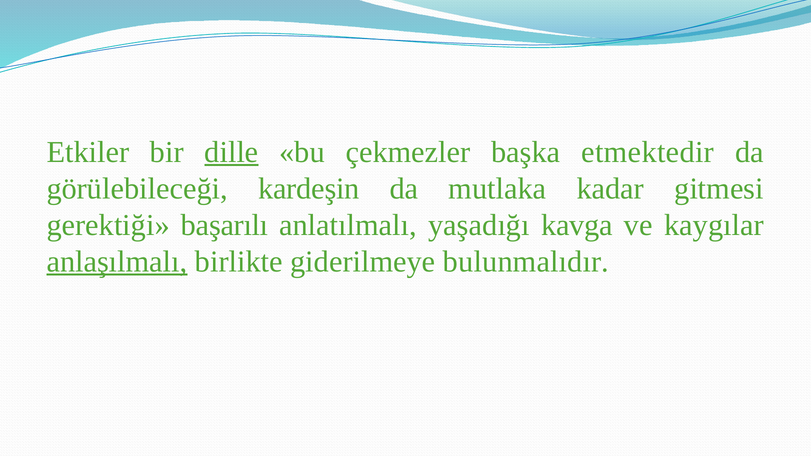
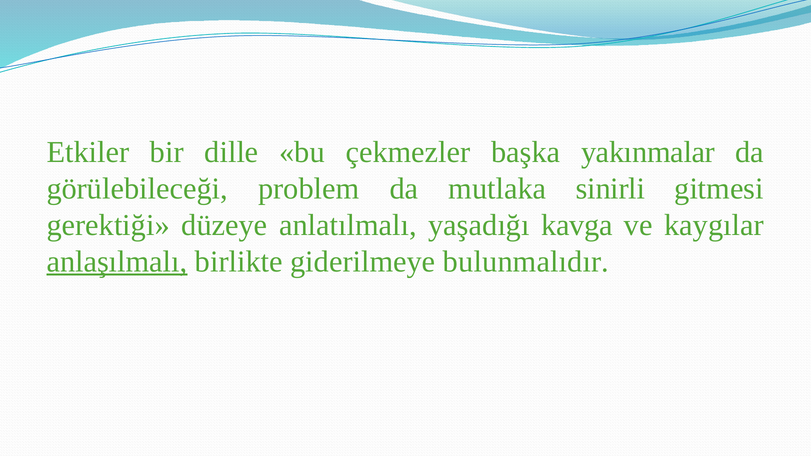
dille underline: present -> none
etmektedir: etmektedir -> yakınmalar
kardeşin: kardeşin -> problem
kadar: kadar -> sinirli
başarılı: başarılı -> düzeye
